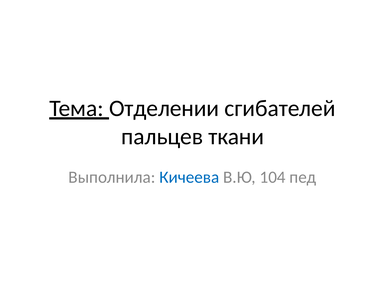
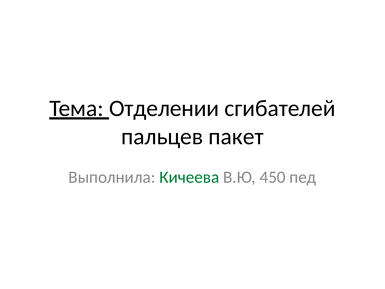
ткани: ткани -> пакет
Кичеева colour: blue -> green
104: 104 -> 450
